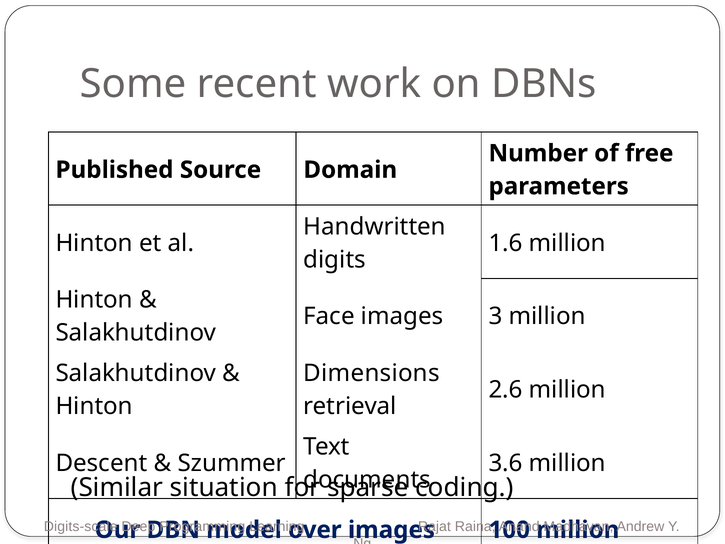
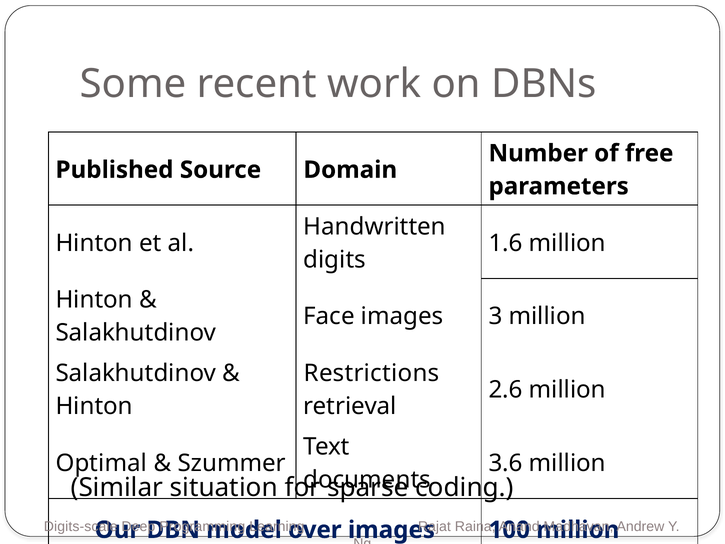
Dimensions: Dimensions -> Restrictions
Descent: Descent -> Optimal
